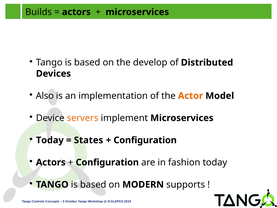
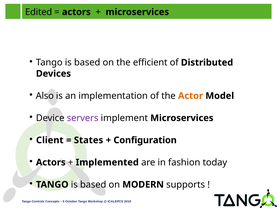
Builds: Builds -> Edited
develop: develop -> efficient
servers colour: orange -> purple
Today at (50, 140): Today -> Client
Configuration at (107, 162): Configuration -> Implemented
